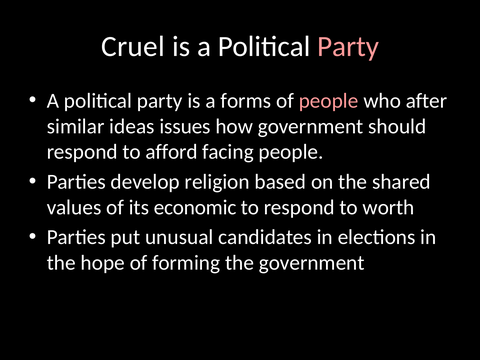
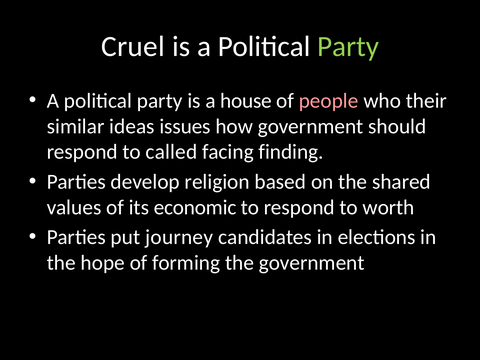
Party at (348, 46) colour: pink -> light green
forms: forms -> house
after: after -> their
afford: afford -> called
facing people: people -> finding
unusual: unusual -> journey
